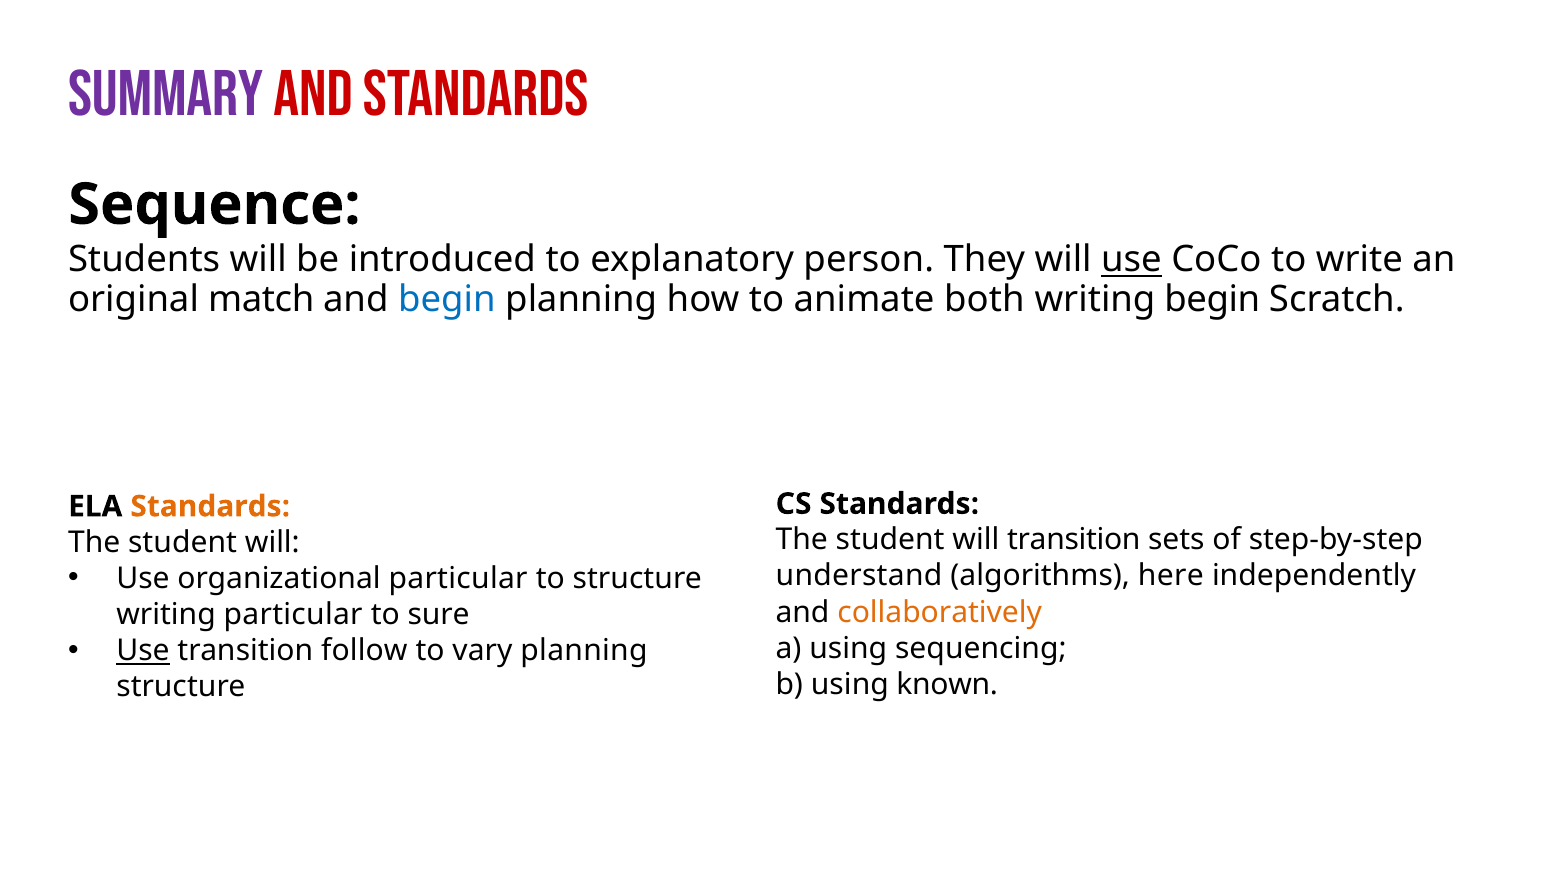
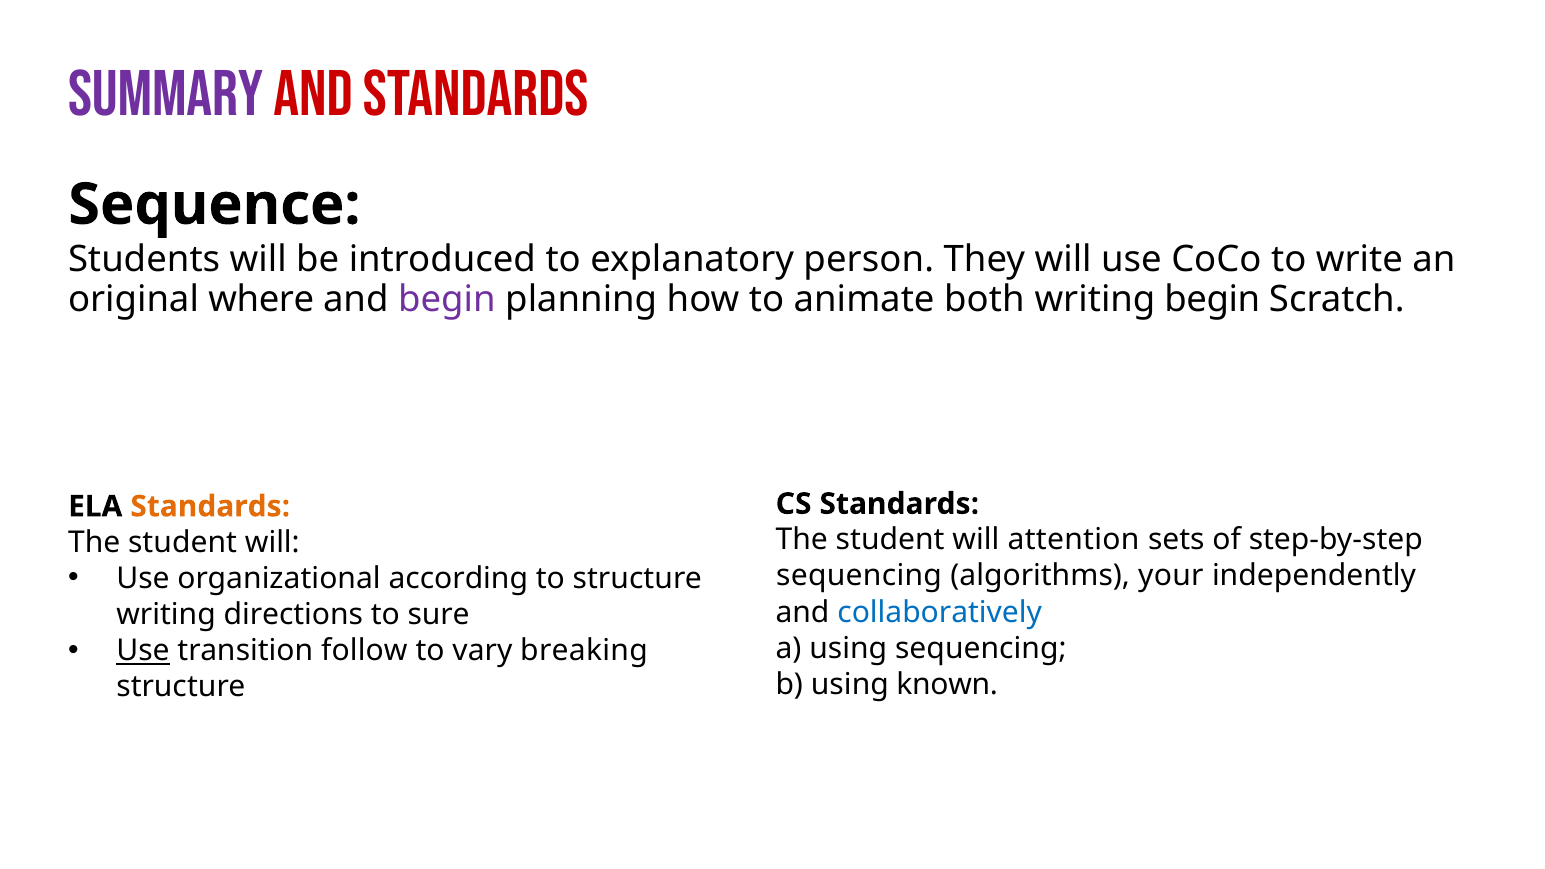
use at (1131, 260) underline: present -> none
match: match -> where
begin at (447, 299) colour: blue -> purple
will transition: transition -> attention
organizational particular: particular -> according
understand at (859, 576): understand -> sequencing
here: here -> your
collaboratively colour: orange -> blue
writing particular: particular -> directions
vary planning: planning -> breaking
